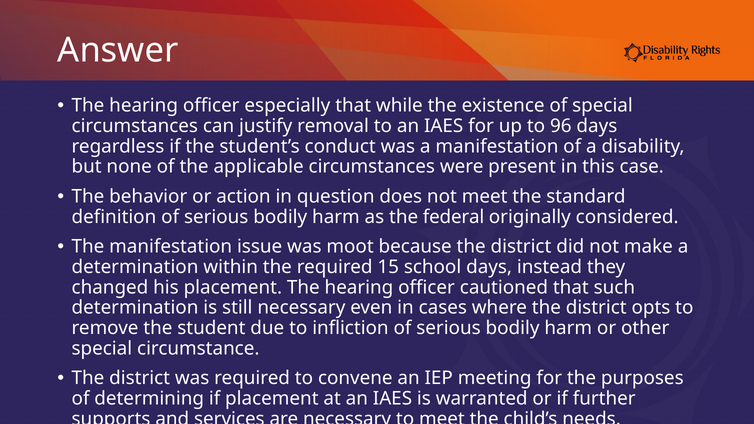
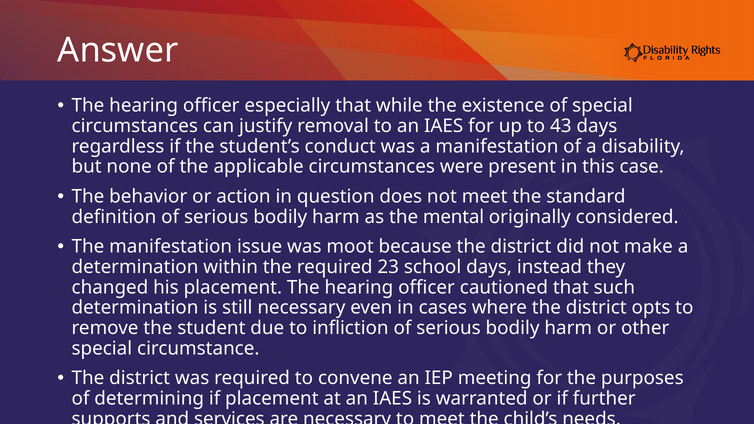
96: 96 -> 43
federal: federal -> mental
15: 15 -> 23
